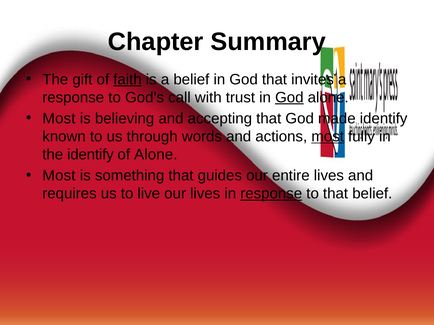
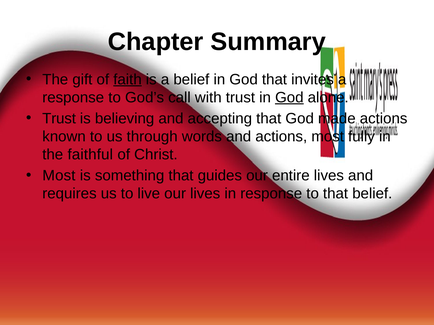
Most at (59, 119): Most -> Trust
made identify: identify -> actions
most at (328, 137) underline: present -> none
the identify: identify -> faithful
of Alone: Alone -> Christ
response at (271, 194) underline: present -> none
